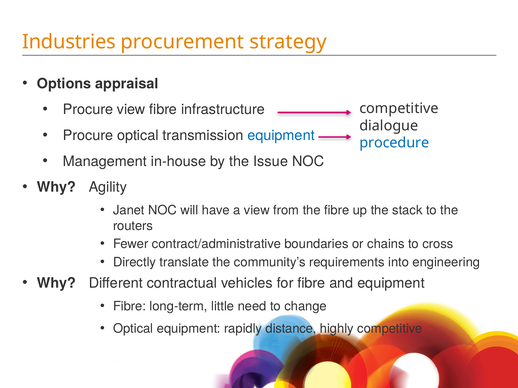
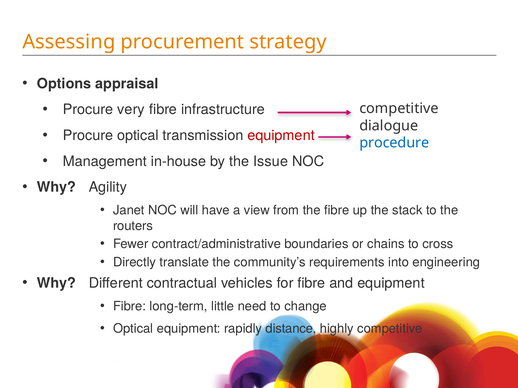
Industries: Industries -> Assessing
Procure view: view -> very
equipment at (281, 136) colour: blue -> red
